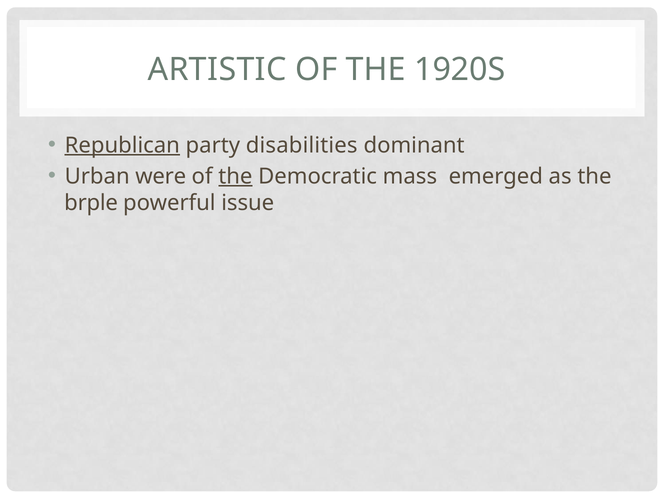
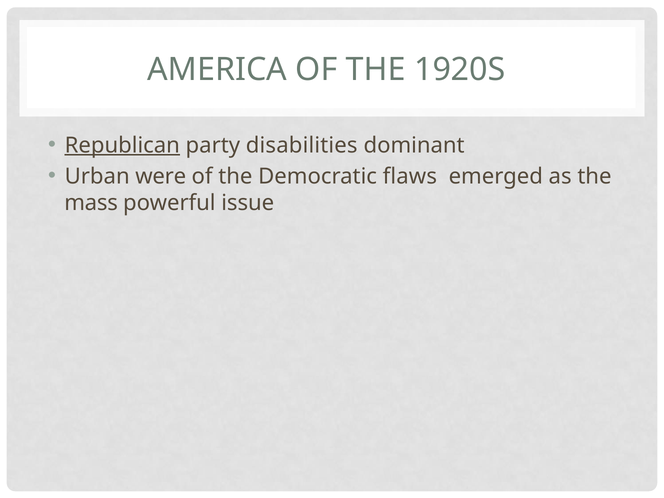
ARTISTIC: ARTISTIC -> AMERICA
the at (235, 176) underline: present -> none
mass: mass -> flaws
brple: brple -> mass
